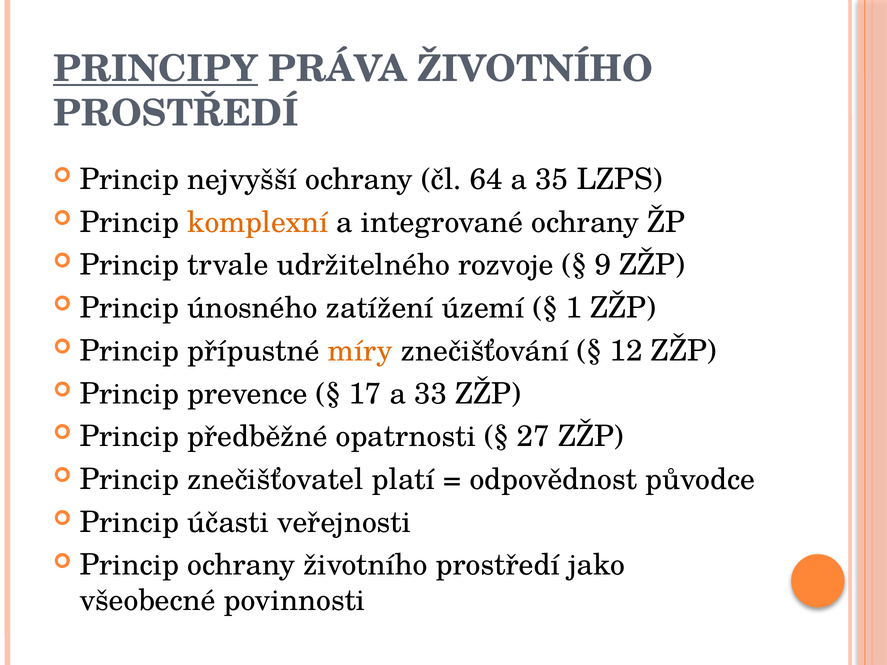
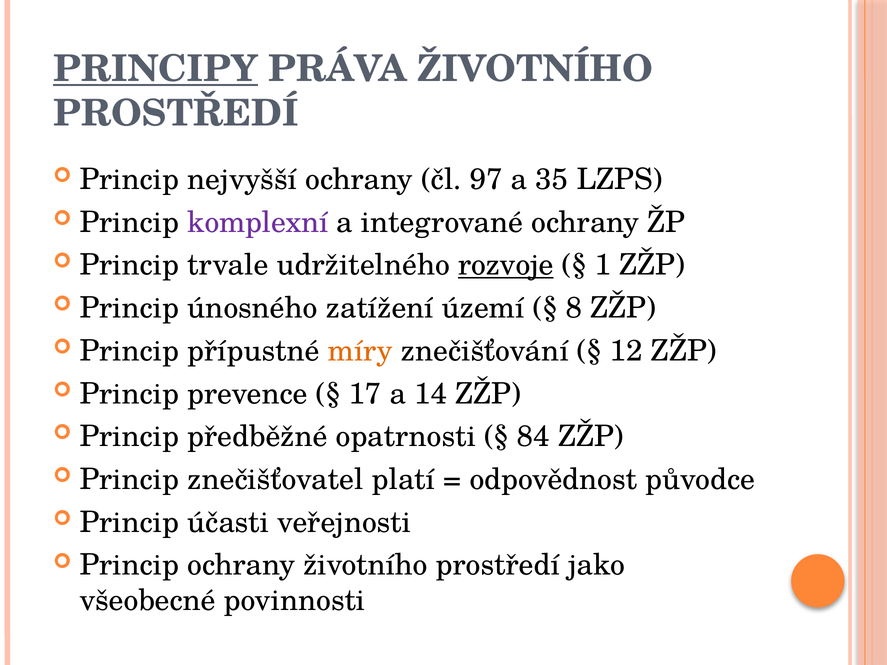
64: 64 -> 97
komplexní colour: orange -> purple
rozvoje underline: none -> present
9: 9 -> 1
1: 1 -> 8
33: 33 -> 14
27: 27 -> 84
